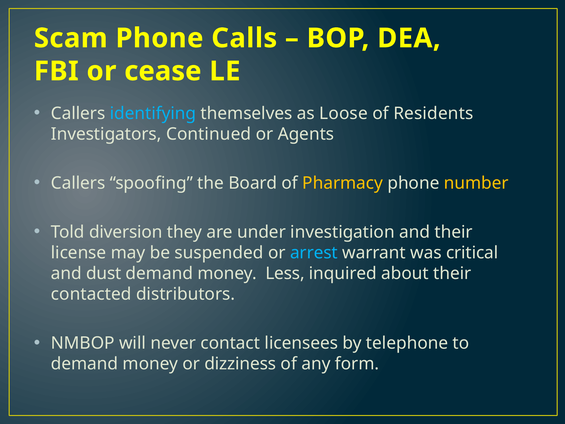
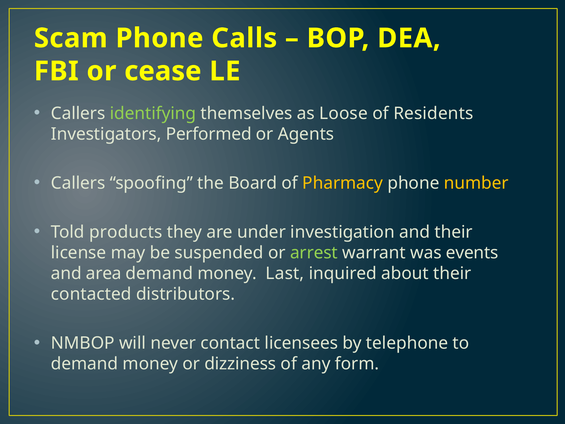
identifying colour: light blue -> light green
Continued: Continued -> Performed
diversion: diversion -> products
arrest colour: light blue -> light green
critical: critical -> events
dust: dust -> area
Less: Less -> Last
